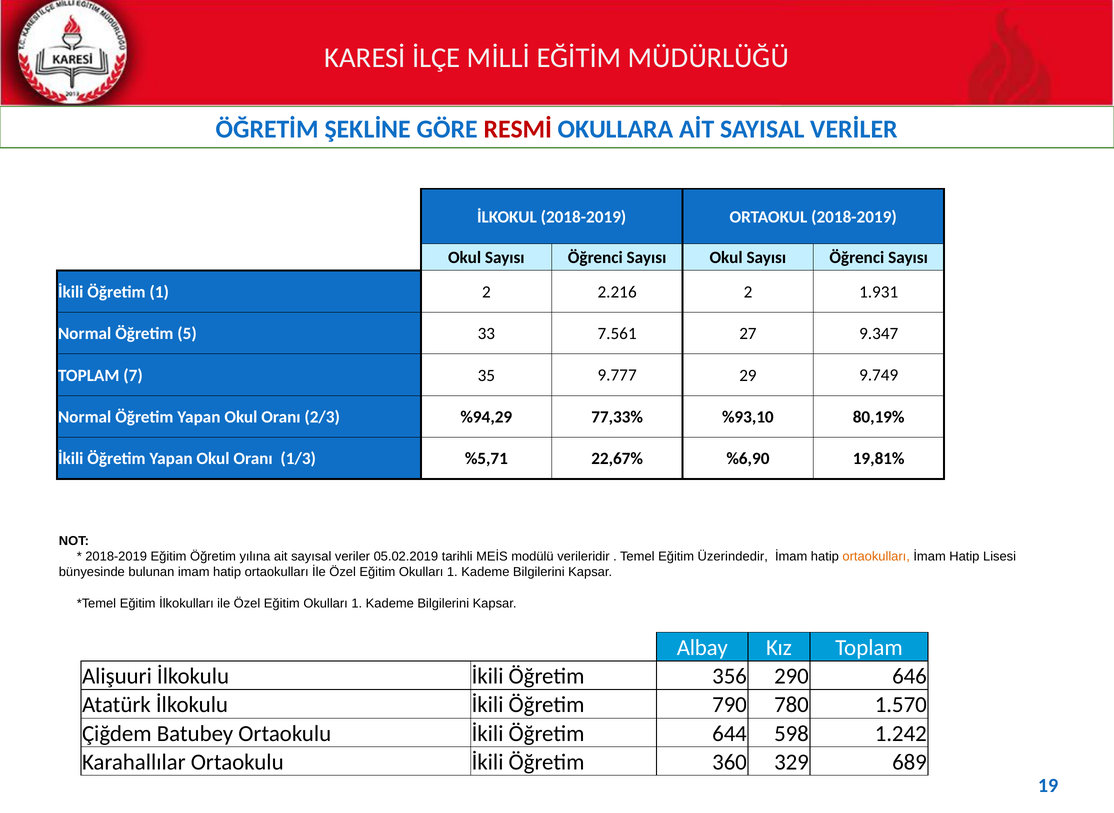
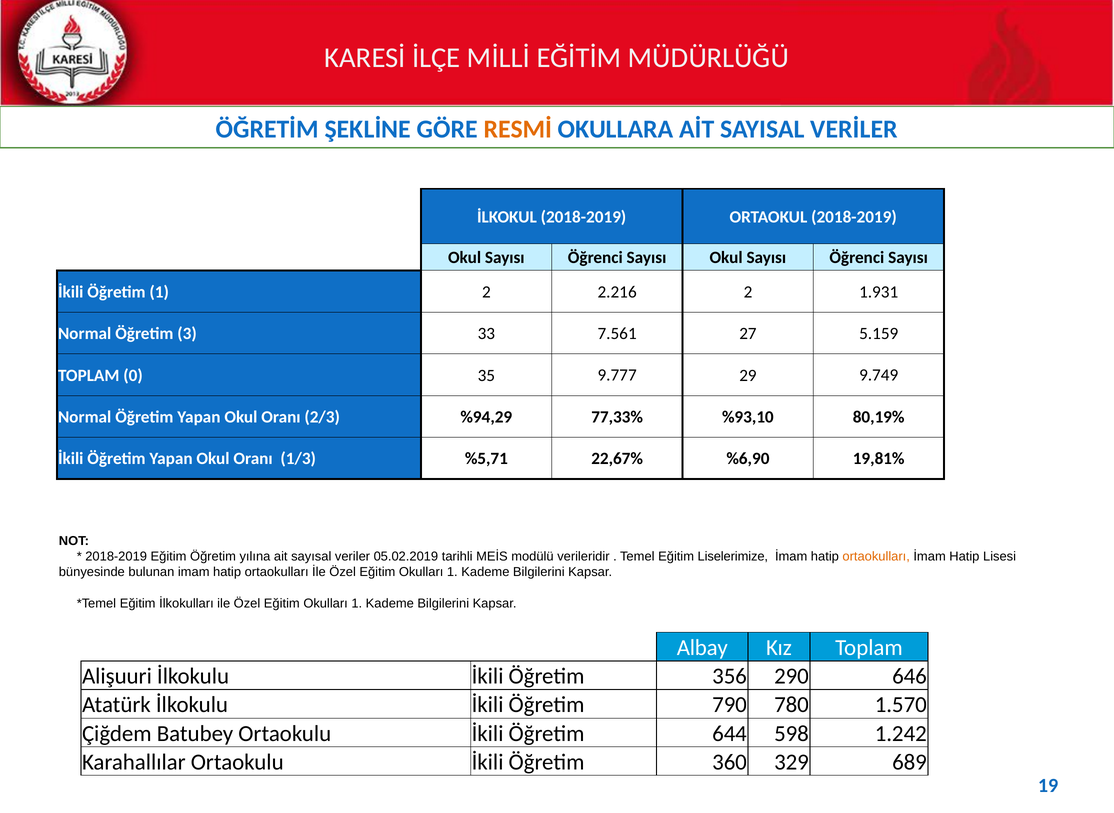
RESMİ colour: red -> orange
5: 5 -> 3
9.347: 9.347 -> 5.159
7: 7 -> 0
Üzerindedir: Üzerindedir -> Liselerimize
